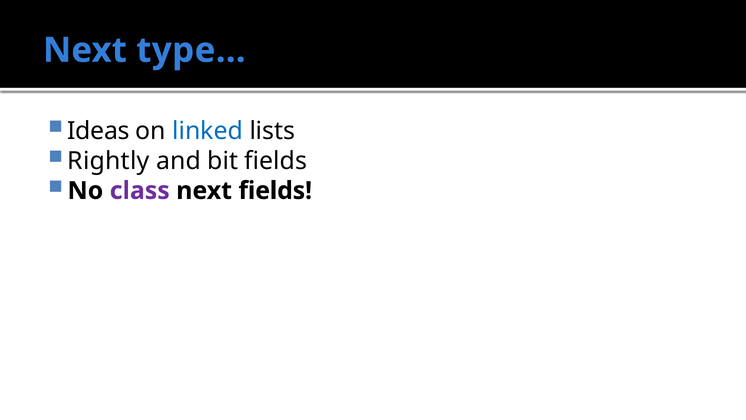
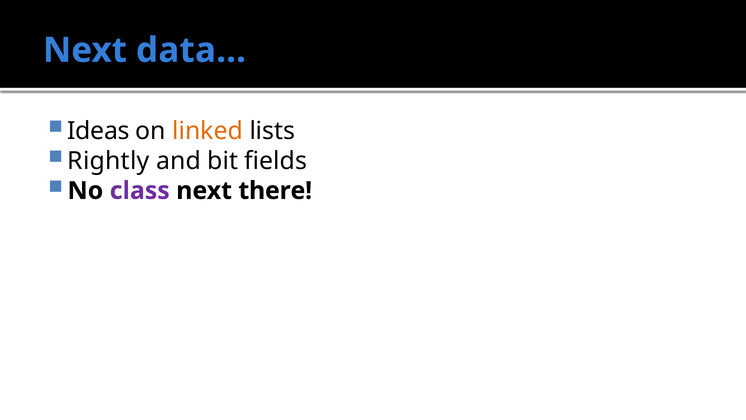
type…: type… -> data…
linked colour: blue -> orange
next fields: fields -> there
